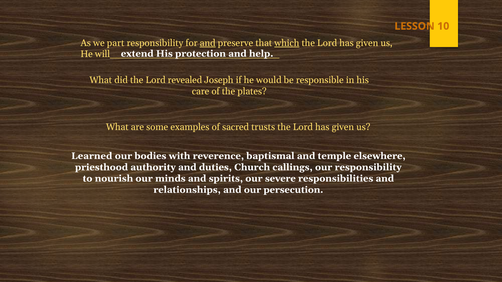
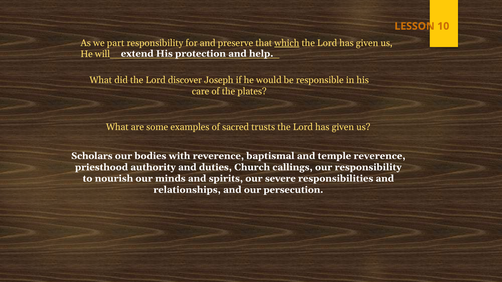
and at (208, 43) underline: present -> none
revealed: revealed -> discover
Learned: Learned -> Scholars
temple elsewhere: elsewhere -> reverence
